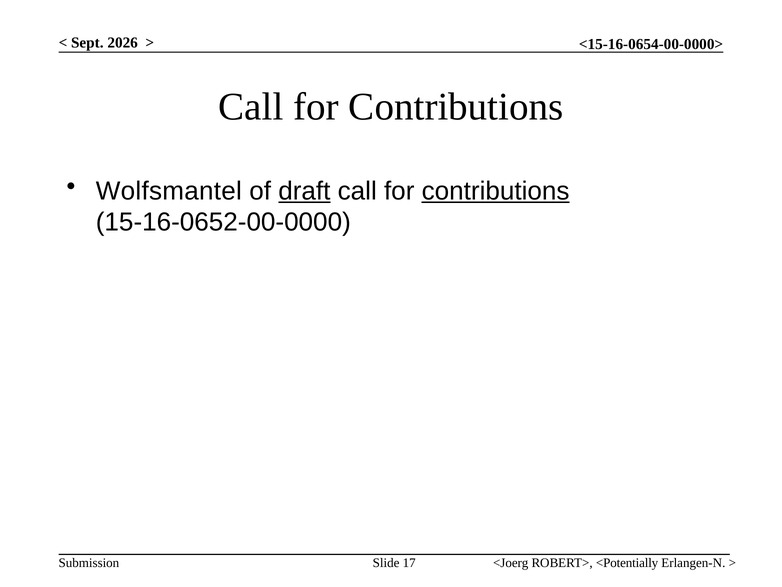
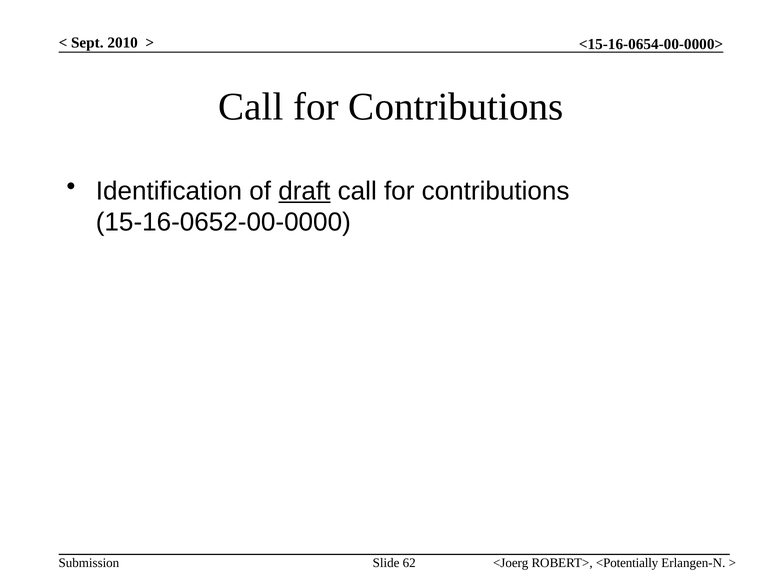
2026: 2026 -> 2010
Wolfsmantel: Wolfsmantel -> Identification
contributions at (496, 191) underline: present -> none
17: 17 -> 62
